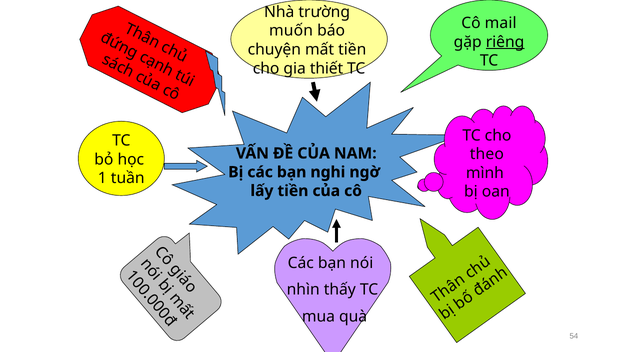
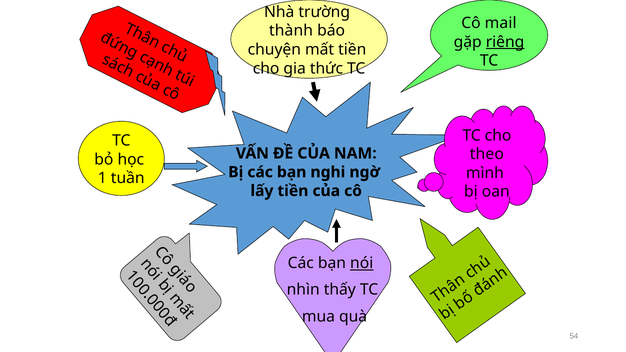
muốn: muốn -> thành
thiết: thiết -> thức
nói underline: none -> present
